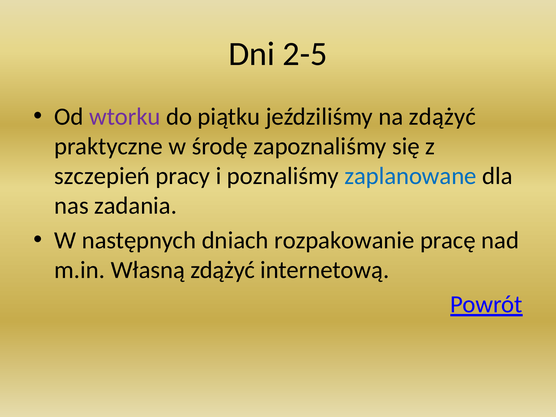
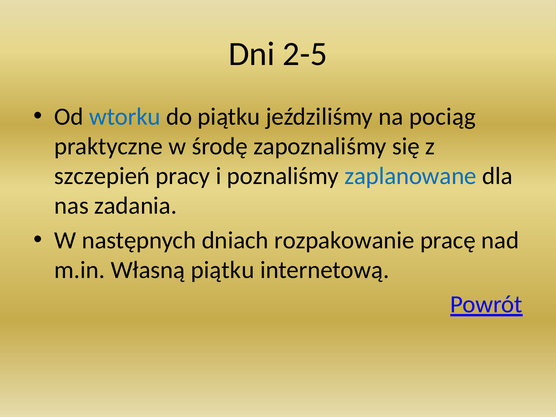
wtorku colour: purple -> blue
na zdążyć: zdążyć -> pociąg
Własną zdążyć: zdążyć -> piątku
